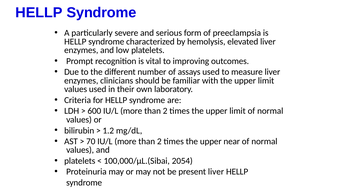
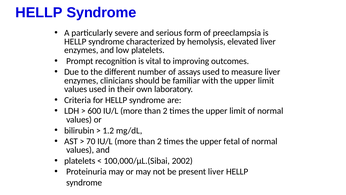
near: near -> fetal
2054: 2054 -> 2002
